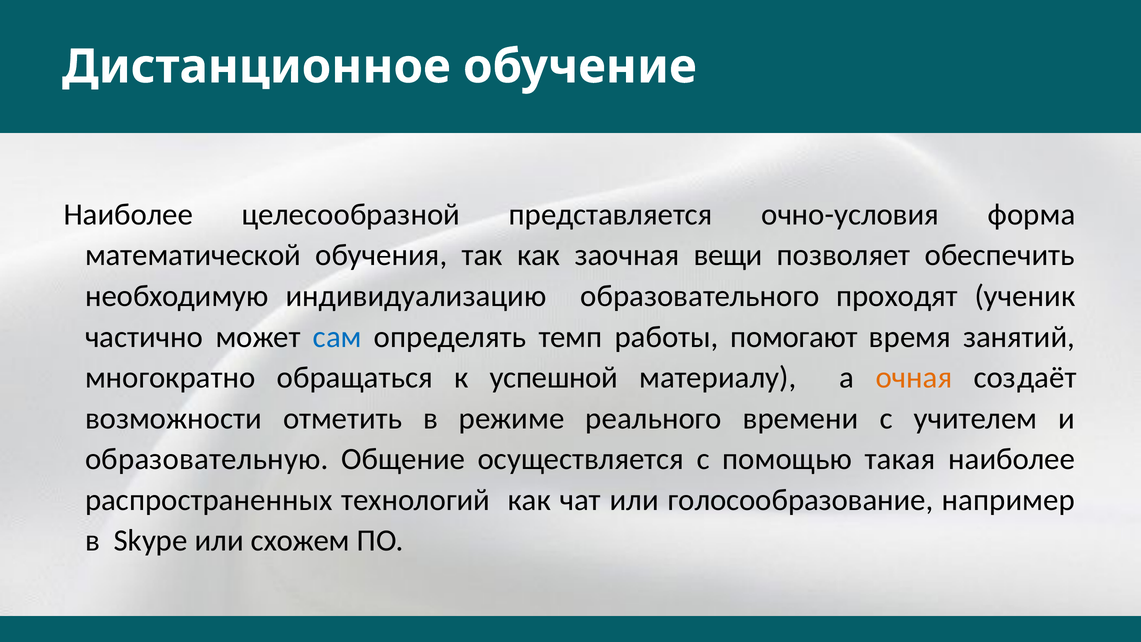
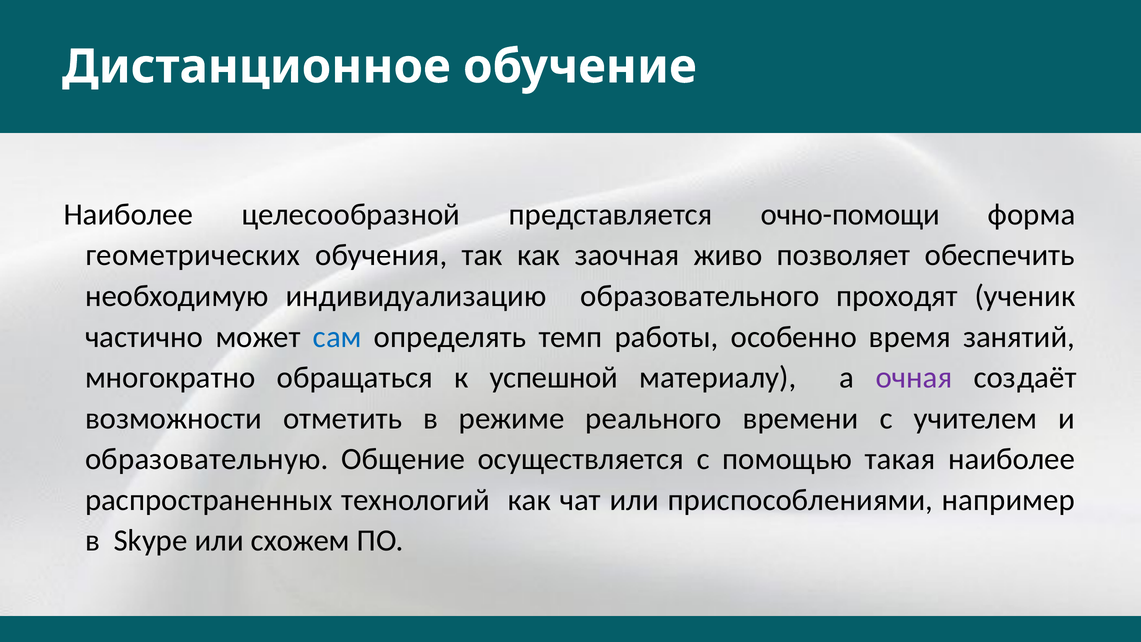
очно-условия: очно-условия -> очно-помощи
математической: математической -> геометрических
вещи: вещи -> живо
помогают: помогают -> особенно
очная colour: orange -> purple
голосообразование: голосообразование -> приспособлениями
